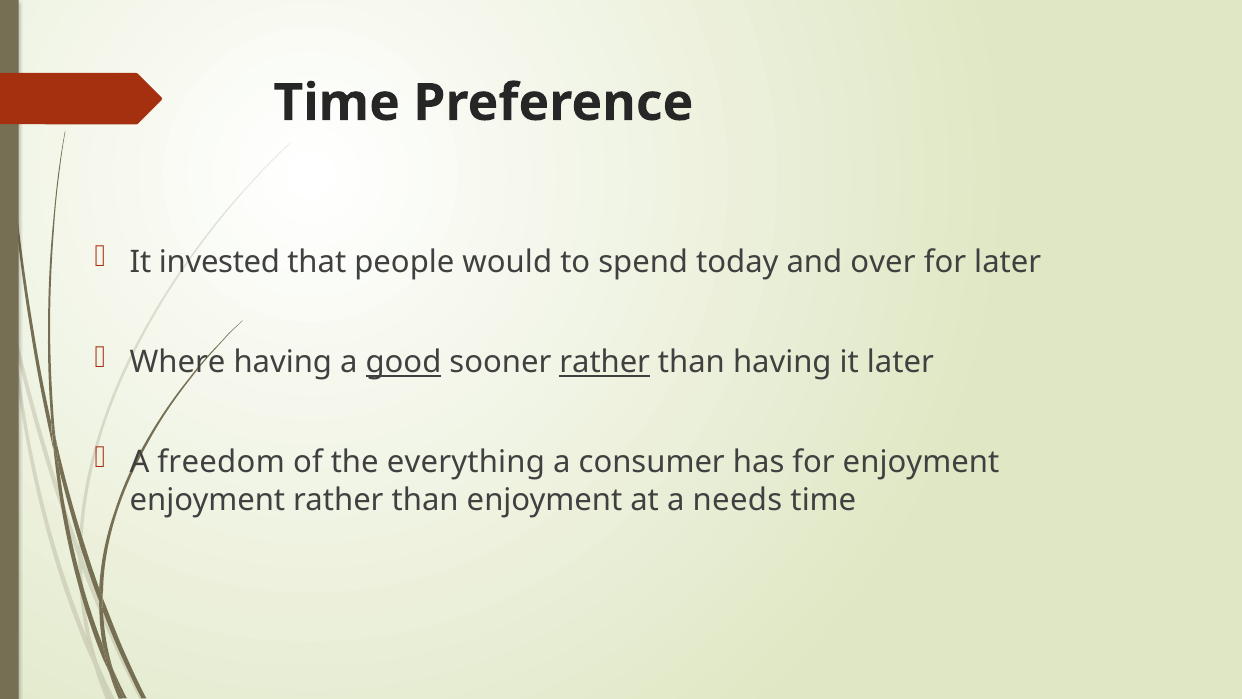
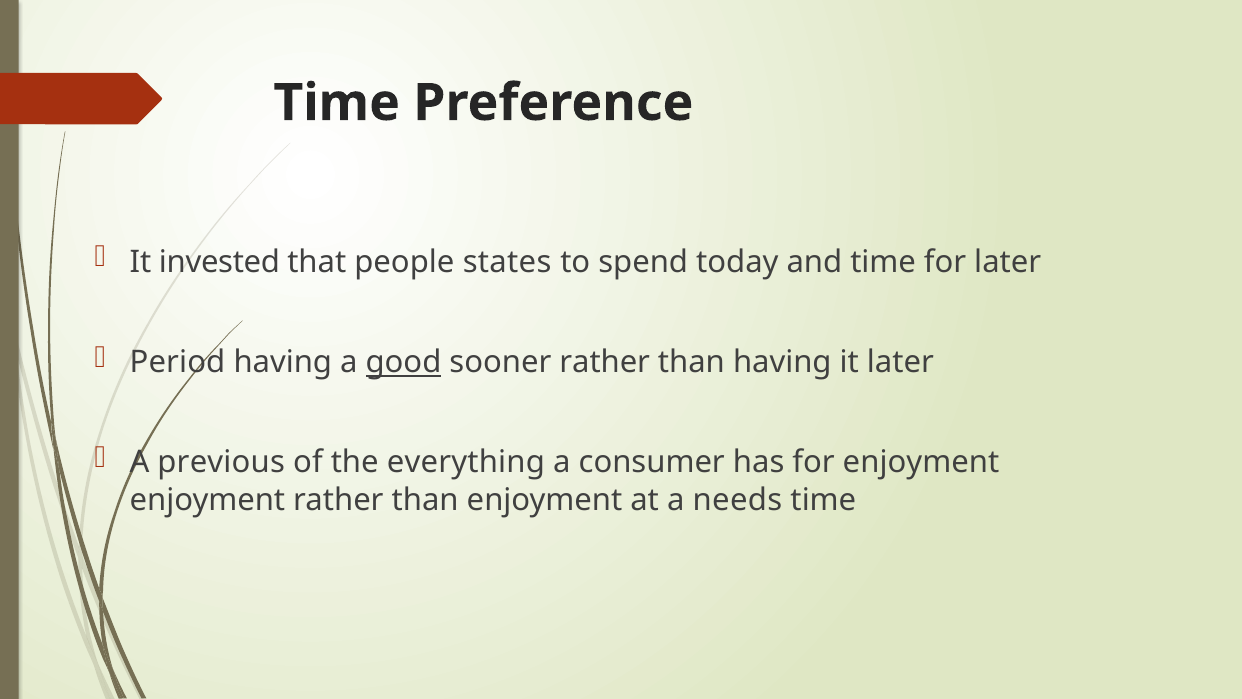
would: would -> states
and over: over -> time
Where: Where -> Period
rather at (605, 362) underline: present -> none
freedom: freedom -> previous
